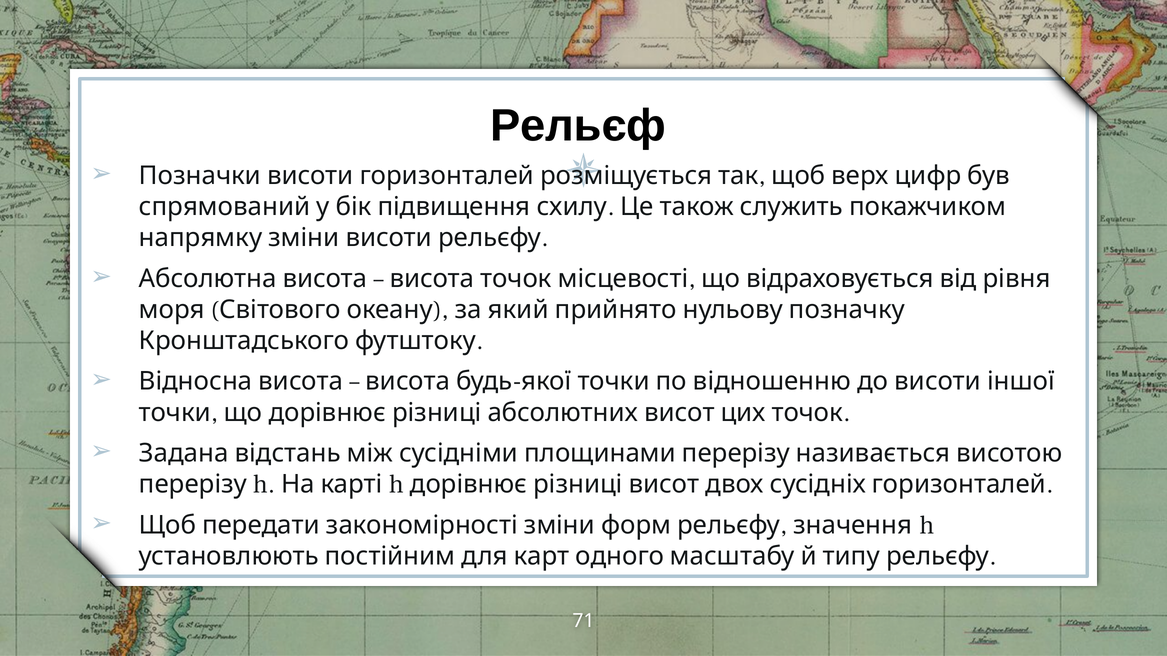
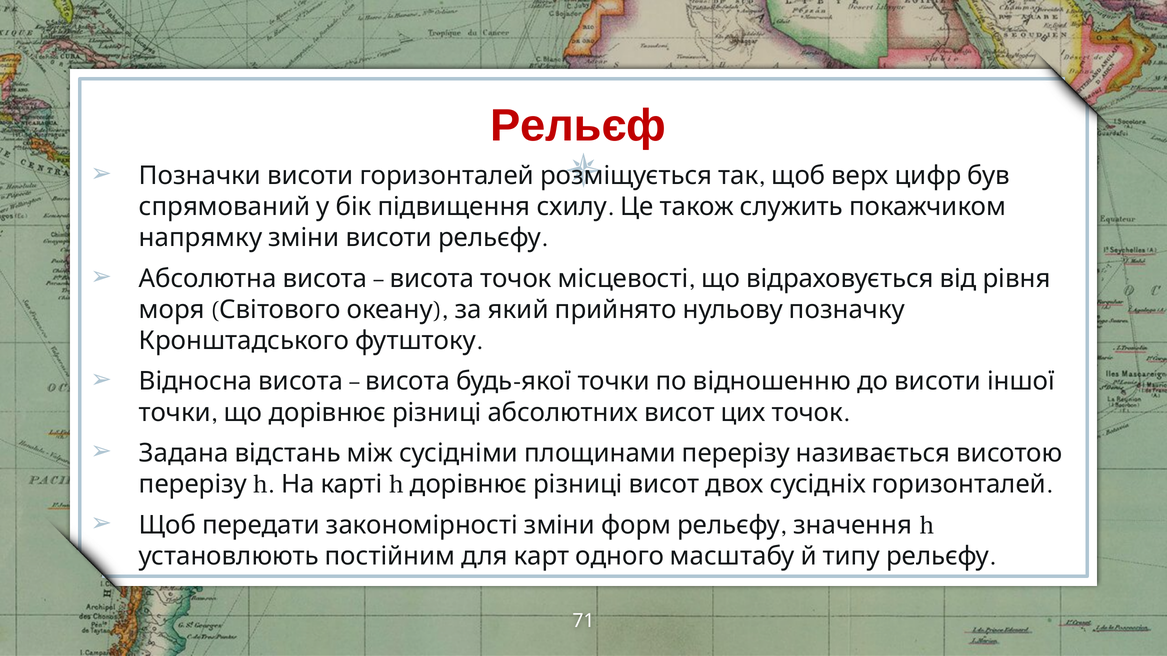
Рельєф colour: black -> red
